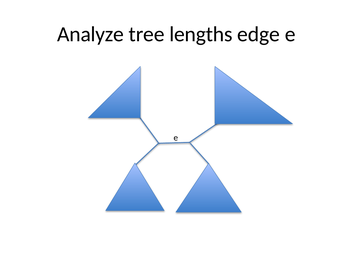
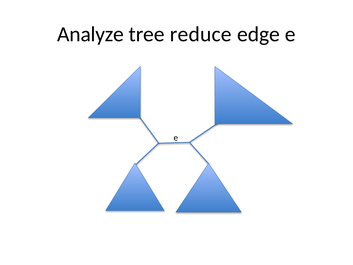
lengths: lengths -> reduce
